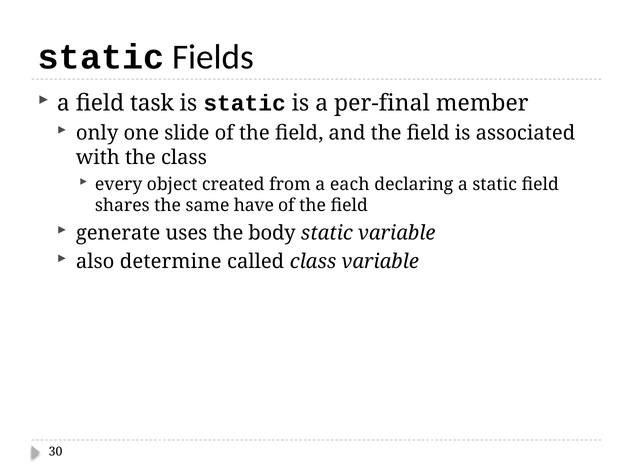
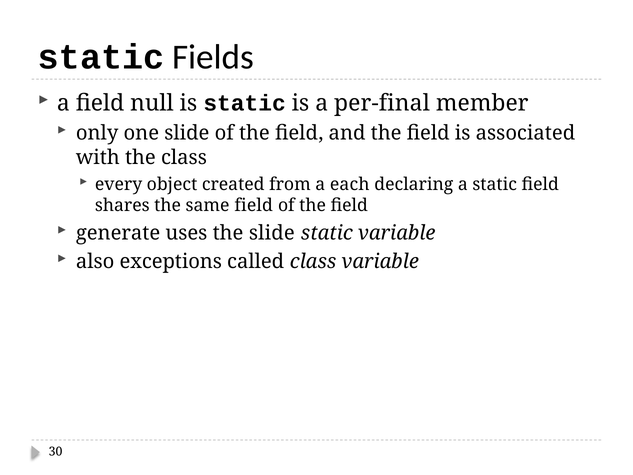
task: task -> null
same have: have -> field
the body: body -> slide
determine: determine -> exceptions
